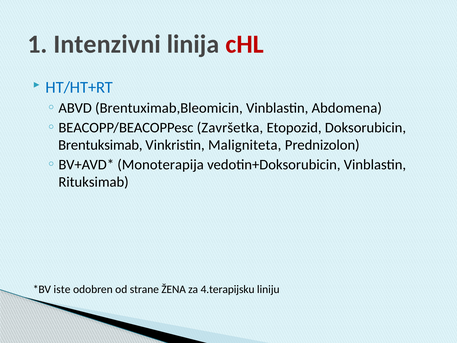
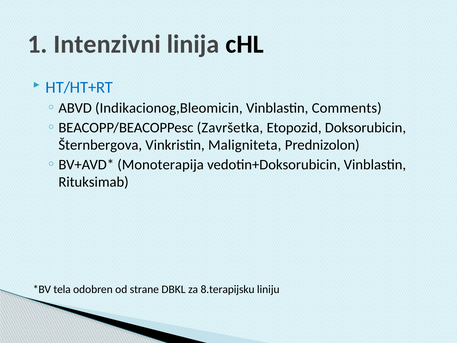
cHL colour: red -> black
Brentuximab,Bleomicin: Brentuximab,Bleomicin -> Indikacionog,Bleomicin
Abdomena: Abdomena -> Comments
Brentuksimab: Brentuksimab -> Šternbergova
iste: iste -> tela
ŽENA: ŽENA -> DBKL
4.terapijsku: 4.terapijsku -> 8.terapijsku
